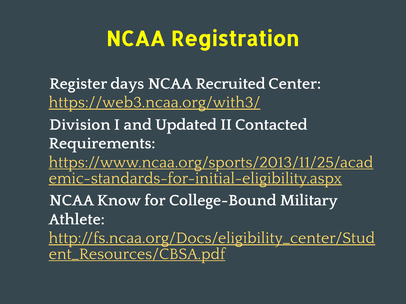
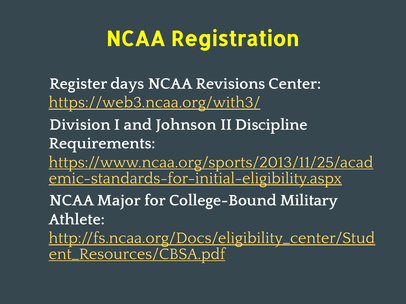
Recruited: Recruited -> Revisions
Updated: Updated -> Johnson
Contacted: Contacted -> Discipline
Know: Know -> Major
